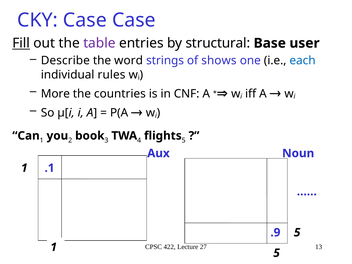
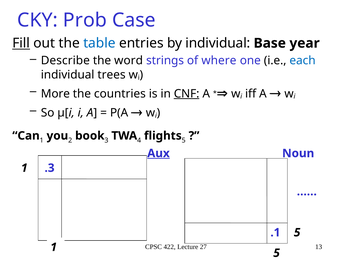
CKY Case: Case -> Prob
table colour: purple -> blue
by structural: structural -> individual
user: user -> year
shows: shows -> where
rules: rules -> trees
CNF underline: none -> present
Aux underline: none -> present
.1: .1 -> .3
.9: .9 -> .1
